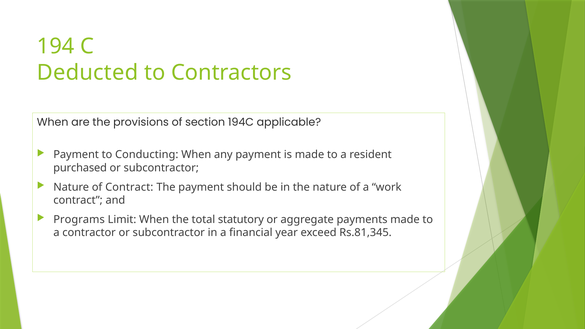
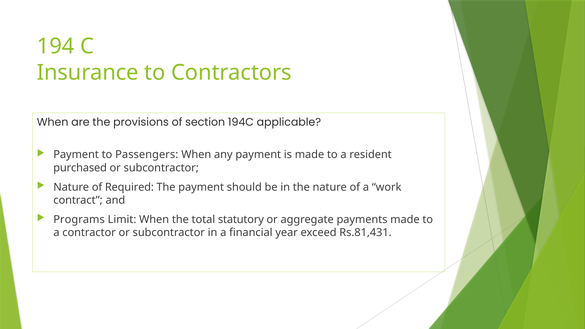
Deducted: Deducted -> Insurance
Conducting: Conducting -> Passengers
of Contract: Contract -> Required
Rs.81,345: Rs.81,345 -> Rs.81,431
